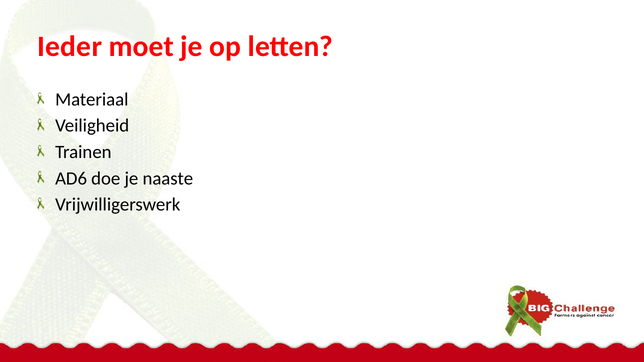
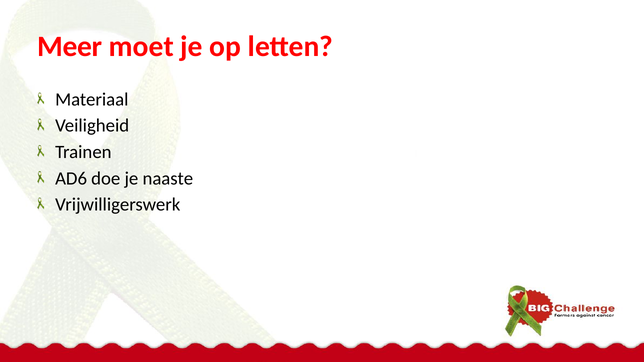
Ieder: Ieder -> Meer
